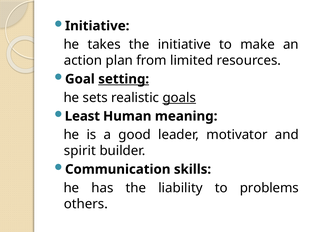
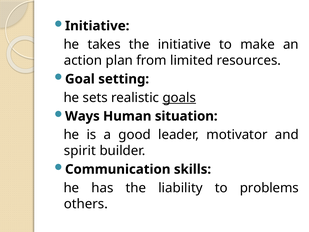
setting underline: present -> none
Least: Least -> Ways
meaning: meaning -> situation
